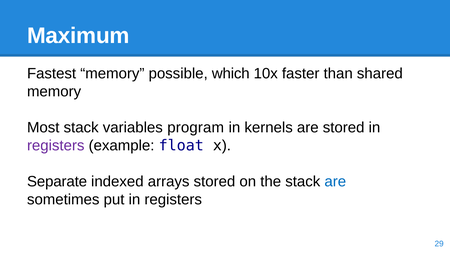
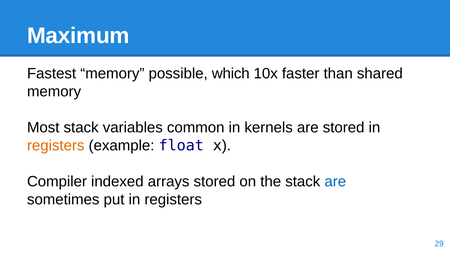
program: program -> common
registers at (56, 146) colour: purple -> orange
Separate: Separate -> Compiler
